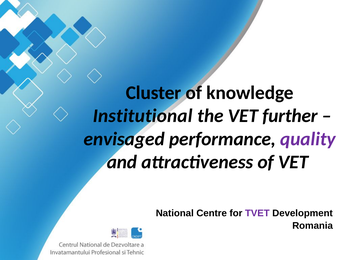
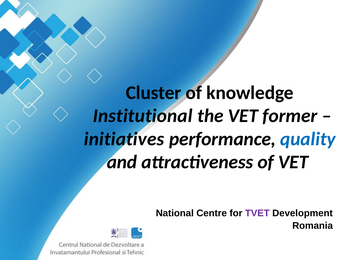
further: further -> former
envisaged: envisaged -> initiatives
quality colour: purple -> blue
